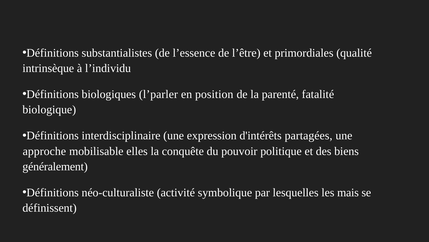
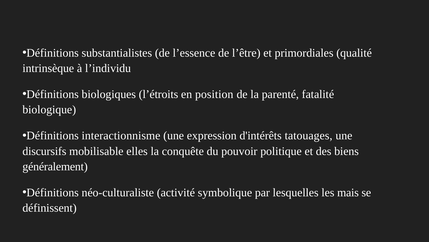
l’parler: l’parler -> l’étroits
interdisciplinaire: interdisciplinaire -> interactionnisme
partagées: partagées -> tatouages
approche: approche -> discursifs
